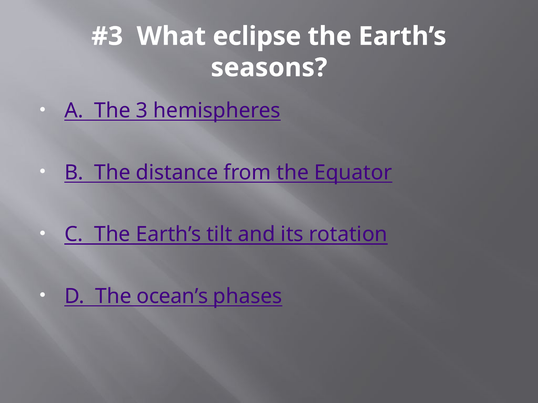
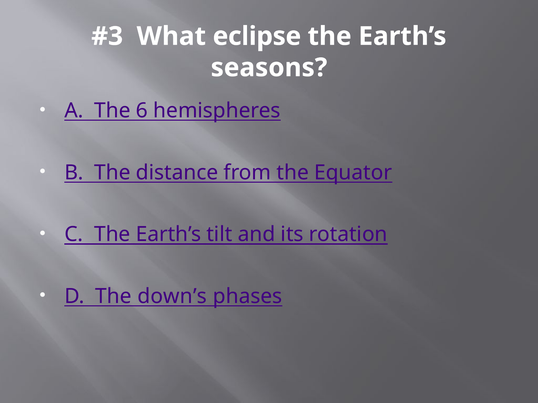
3: 3 -> 6
ocean’s: ocean’s -> down’s
